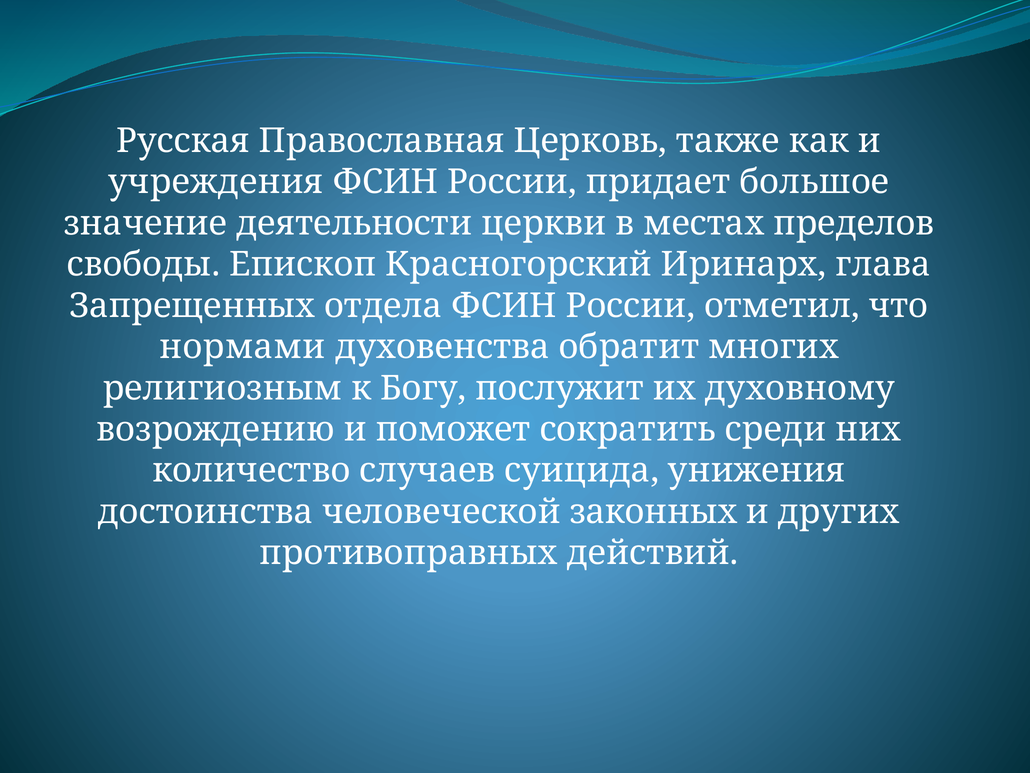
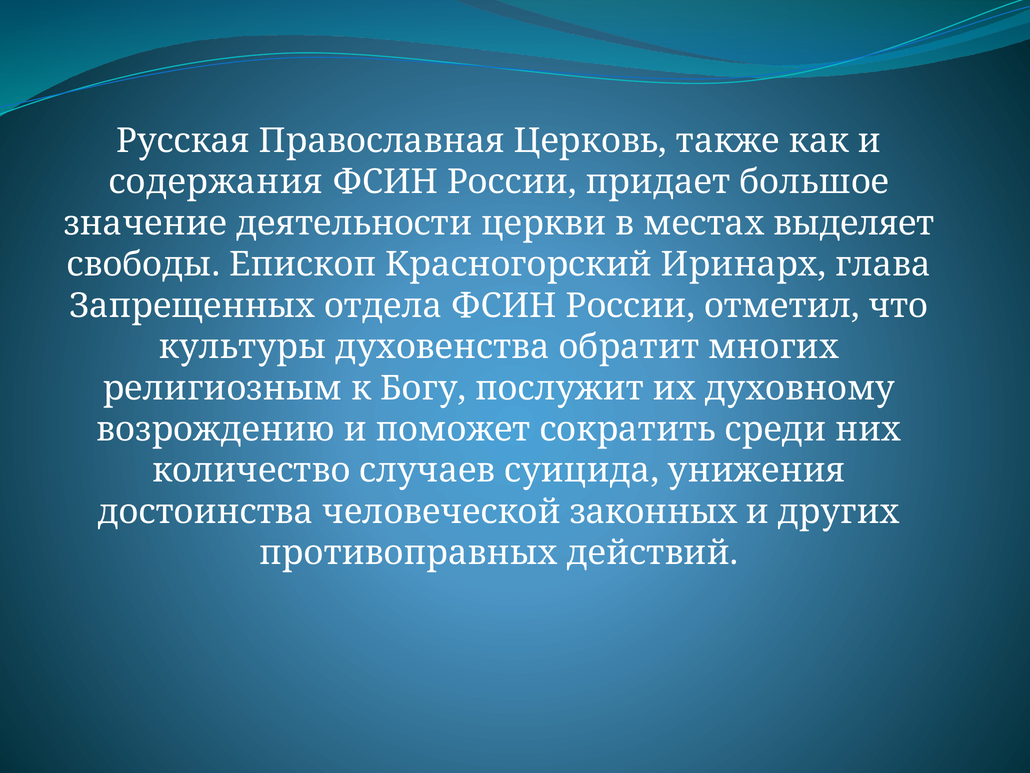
учреждения: учреждения -> содержания
пределов: пределов -> выделяет
нормами: нормами -> культуры
